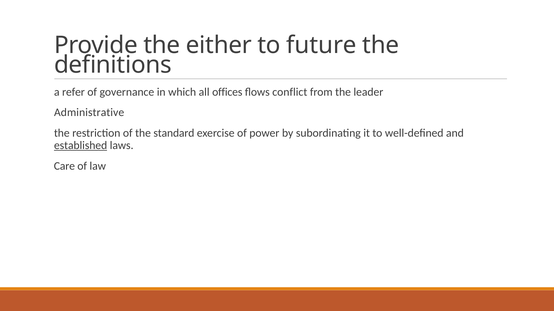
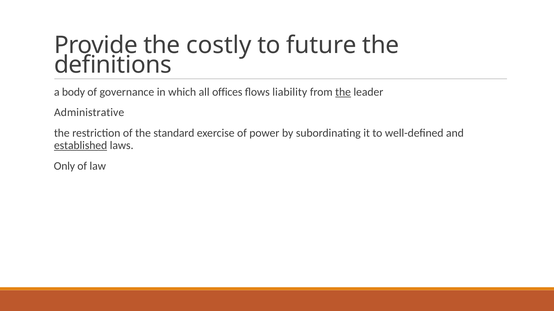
either: either -> costly
refer: refer -> body
conflict: conflict -> liability
the at (343, 92) underline: none -> present
Care: Care -> Only
